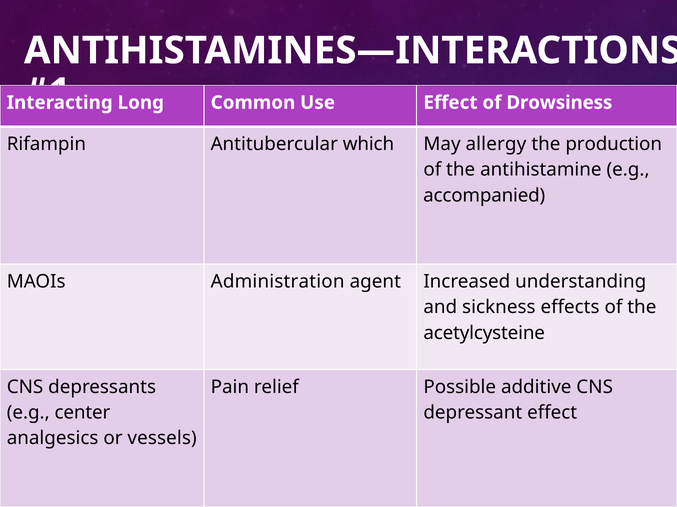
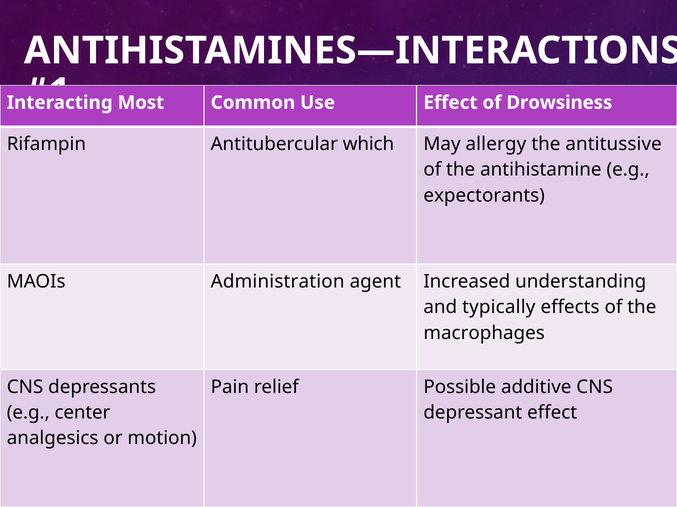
Long: Long -> Most
production: production -> antitussive
accompanied: accompanied -> expectorants
sickness: sickness -> typically
acetylcysteine: acetylcysteine -> macrophages
vessels: vessels -> motion
